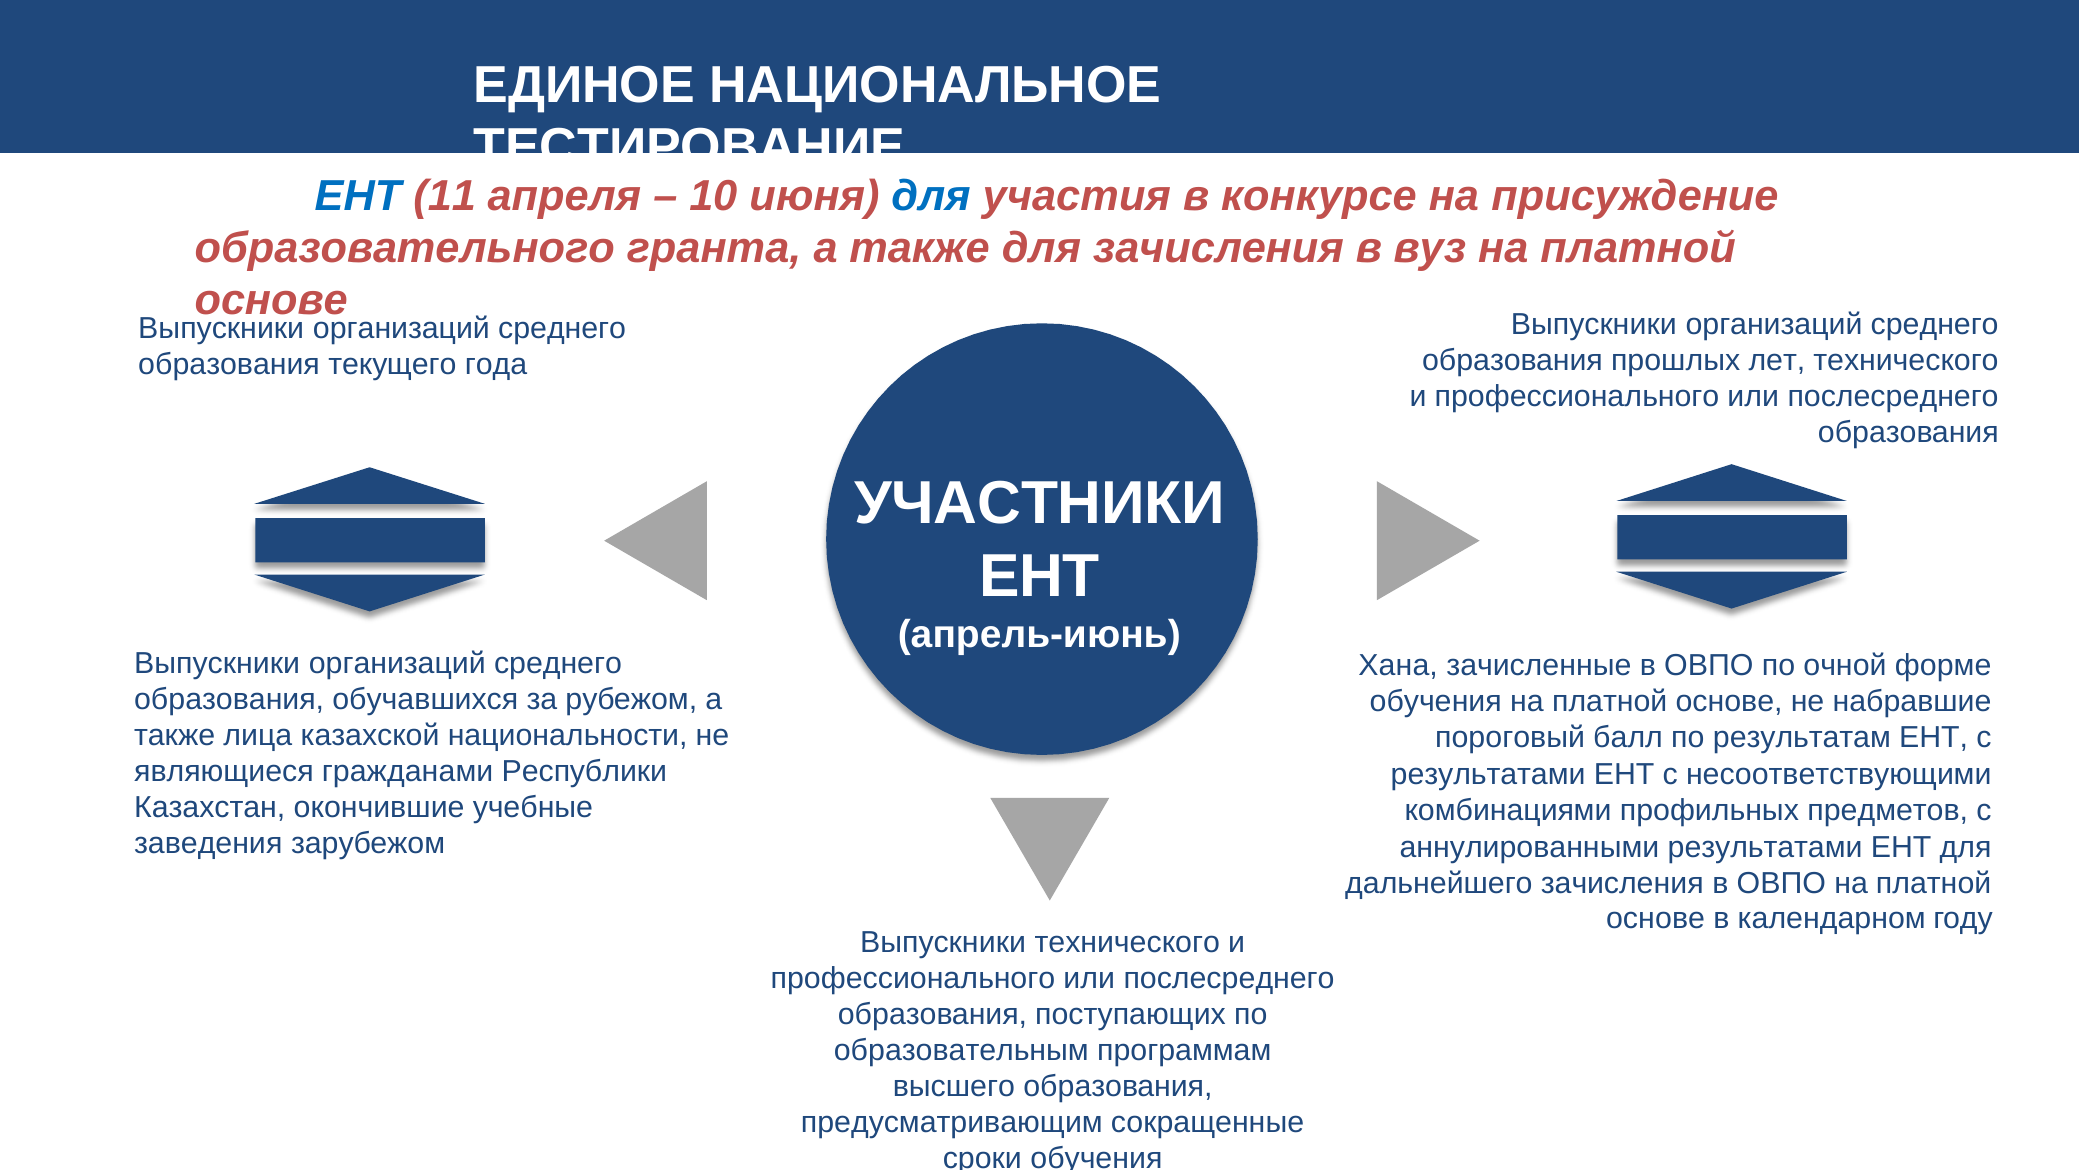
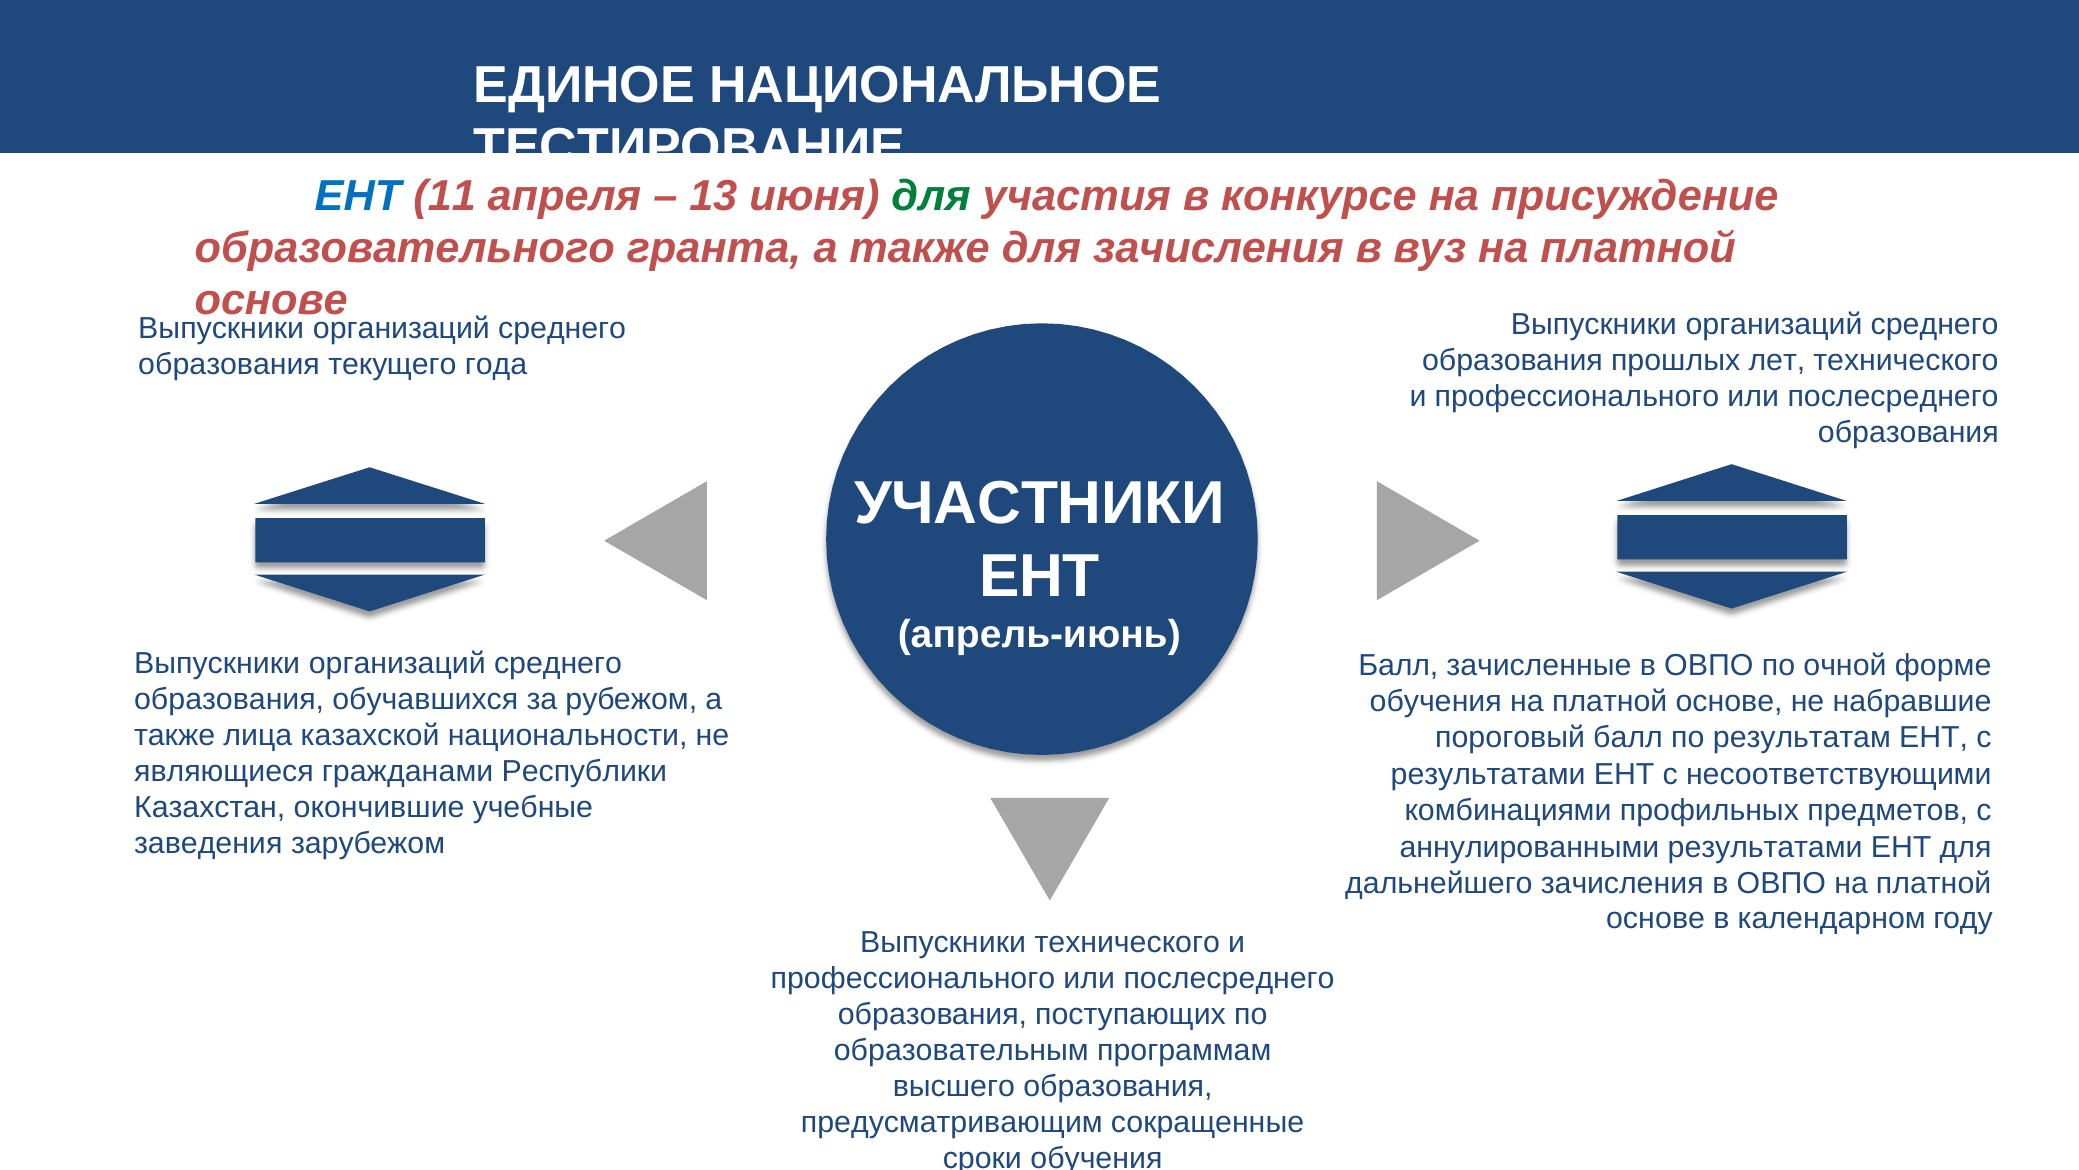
10: 10 -> 13
для at (931, 197) colour: blue -> green
Хана at (1398, 665): Хана -> Балл
